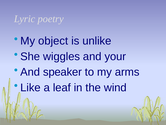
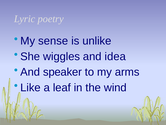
object: object -> sense
your: your -> idea
